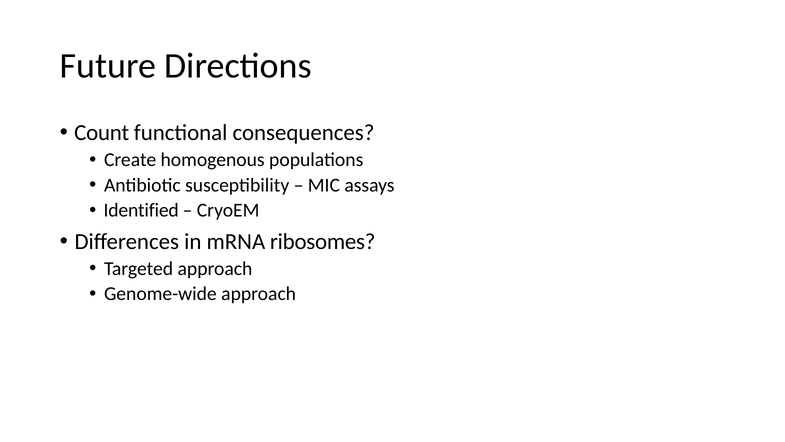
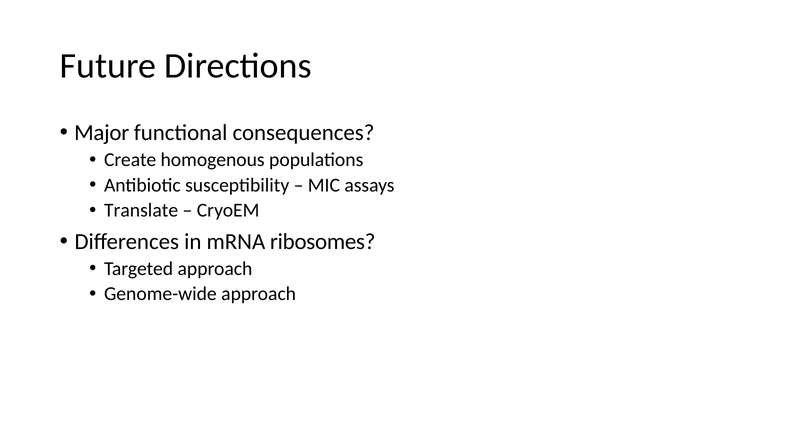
Count: Count -> Major
Identified: Identified -> Translate
